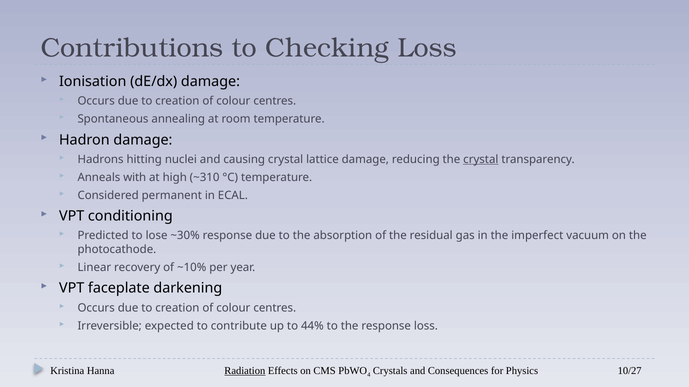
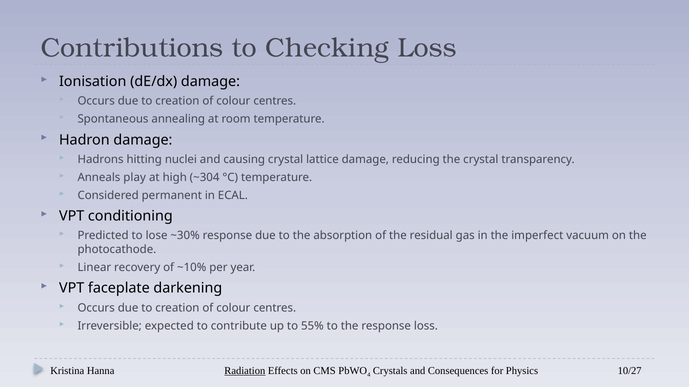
crystal at (481, 160) underline: present -> none
with: with -> play
~310: ~310 -> ~304
44%: 44% -> 55%
